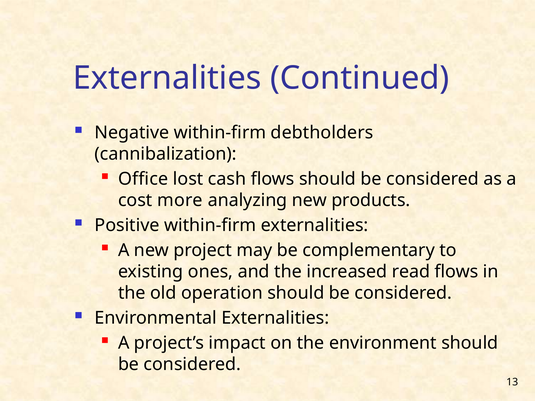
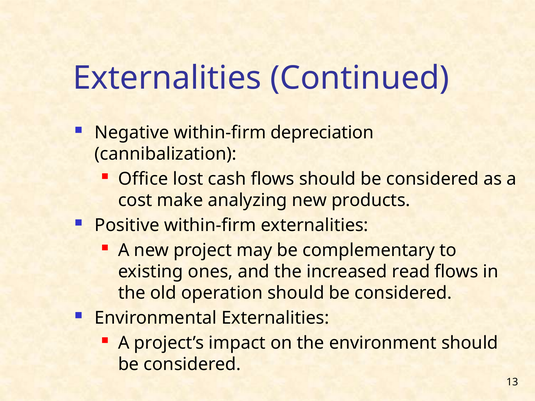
debtholders: debtholders -> depreciation
more: more -> make
